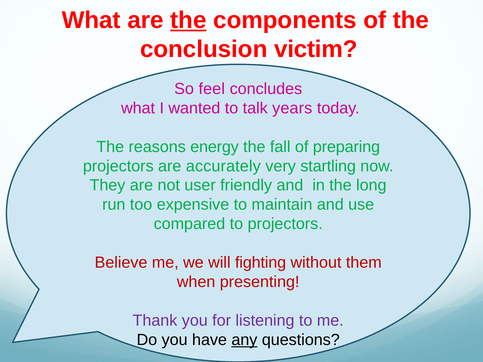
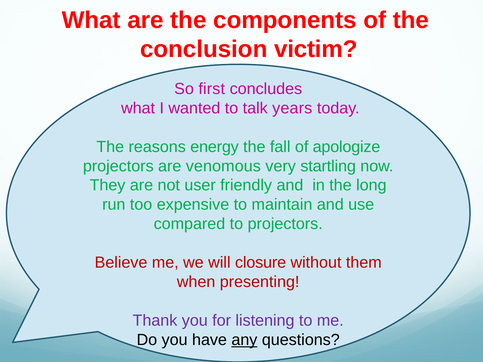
the at (188, 20) underline: present -> none
feel: feel -> first
preparing: preparing -> apologize
accurately: accurately -> venomous
fighting: fighting -> closure
